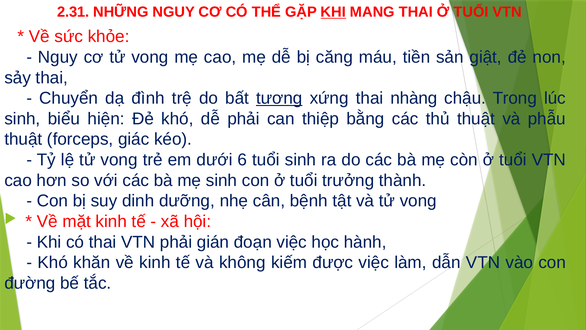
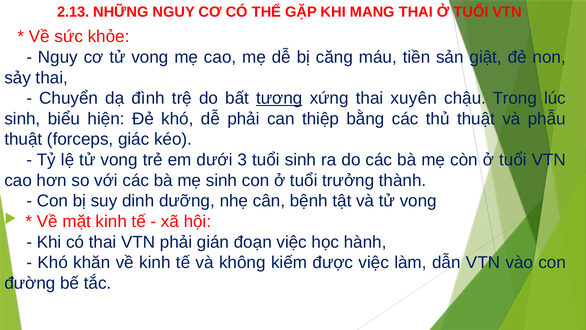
2.31: 2.31 -> 2.13
KHI at (333, 12) underline: present -> none
nhàng: nhàng -> xuyên
6: 6 -> 3
